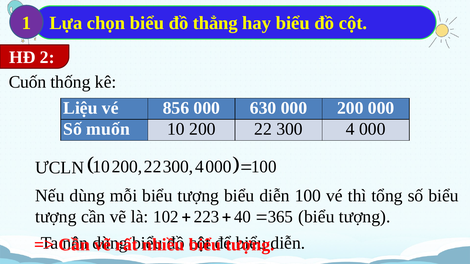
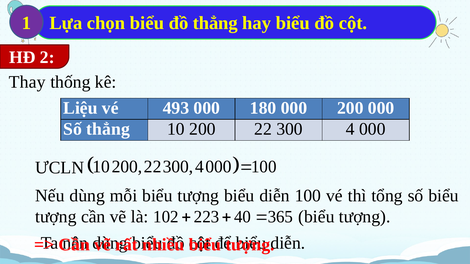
Cuốn: Cuốn -> Thay
856: 856 -> 493
630: 630 -> 180
Số muốn: muốn -> thẳng
